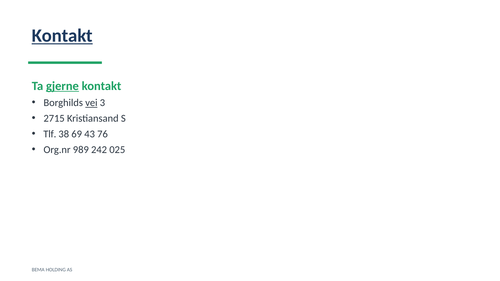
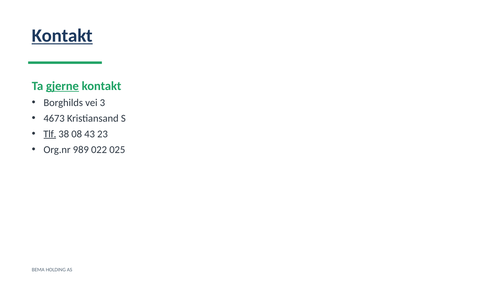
vei underline: present -> none
2715: 2715 -> 4673
Tlf underline: none -> present
69: 69 -> 08
76: 76 -> 23
242: 242 -> 022
